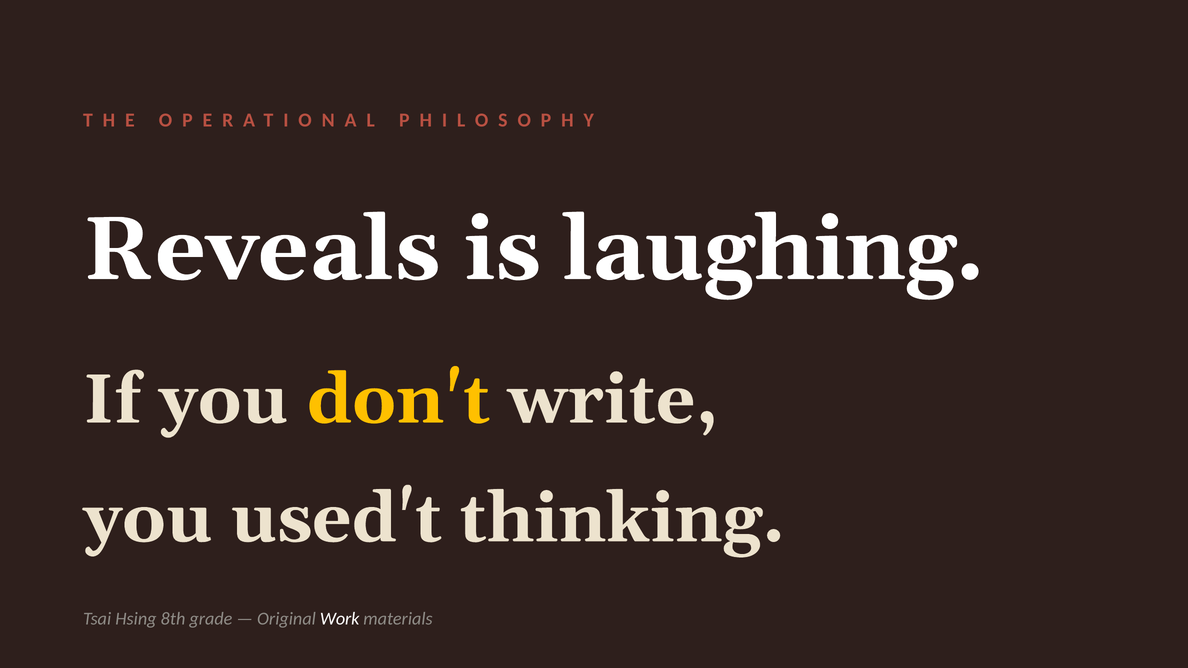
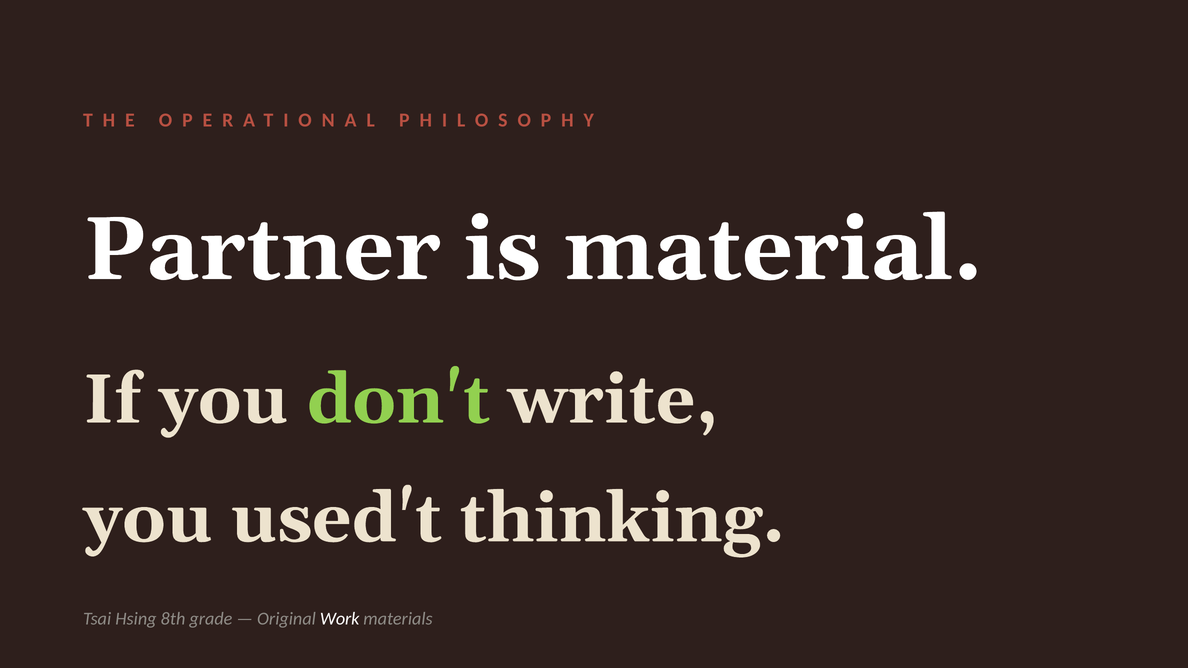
Reveals: Reveals -> Partner
laughing: laughing -> material
don't colour: yellow -> light green
